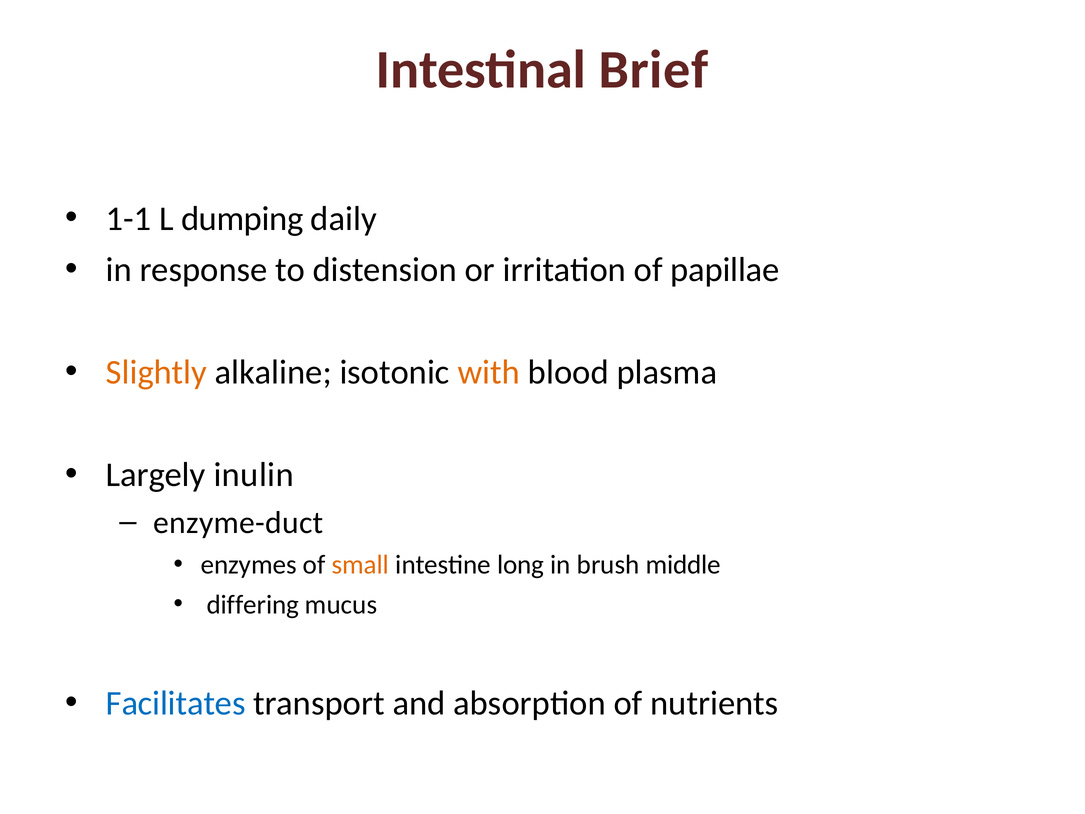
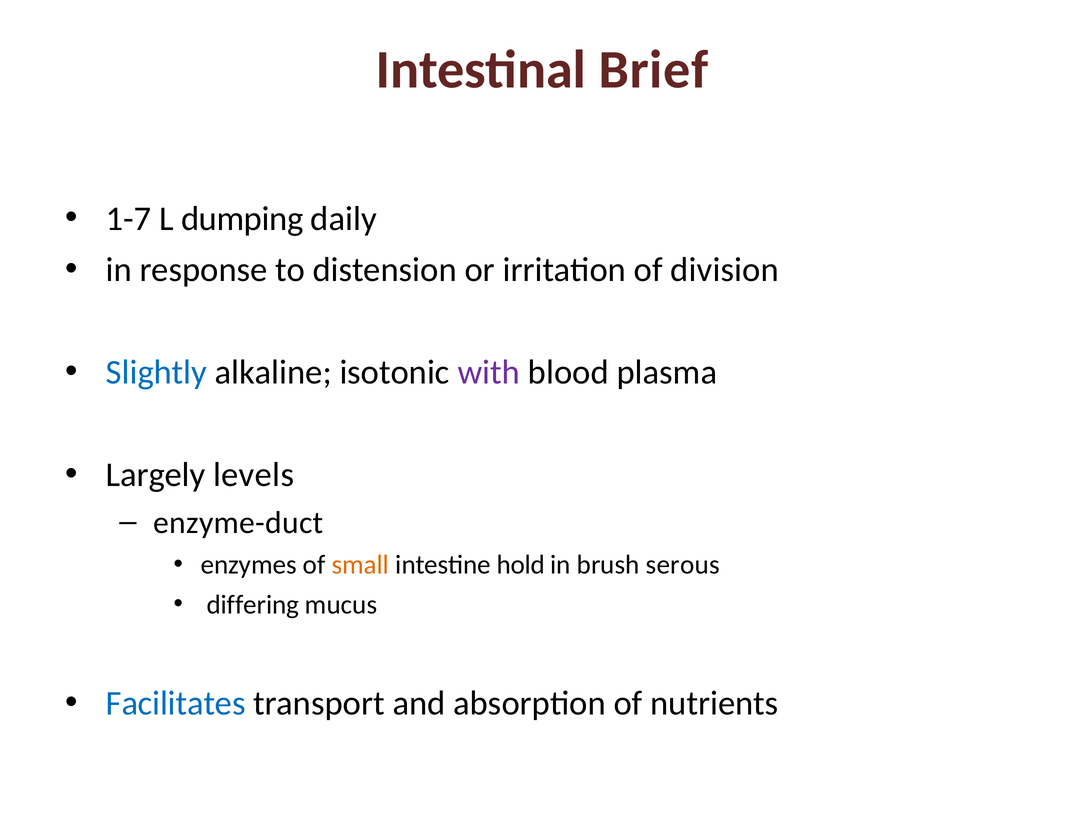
1-1: 1-1 -> 1-7
papillae: papillae -> division
Slightly colour: orange -> blue
with colour: orange -> purple
inulin: inulin -> levels
long: long -> hold
middle: middle -> serous
